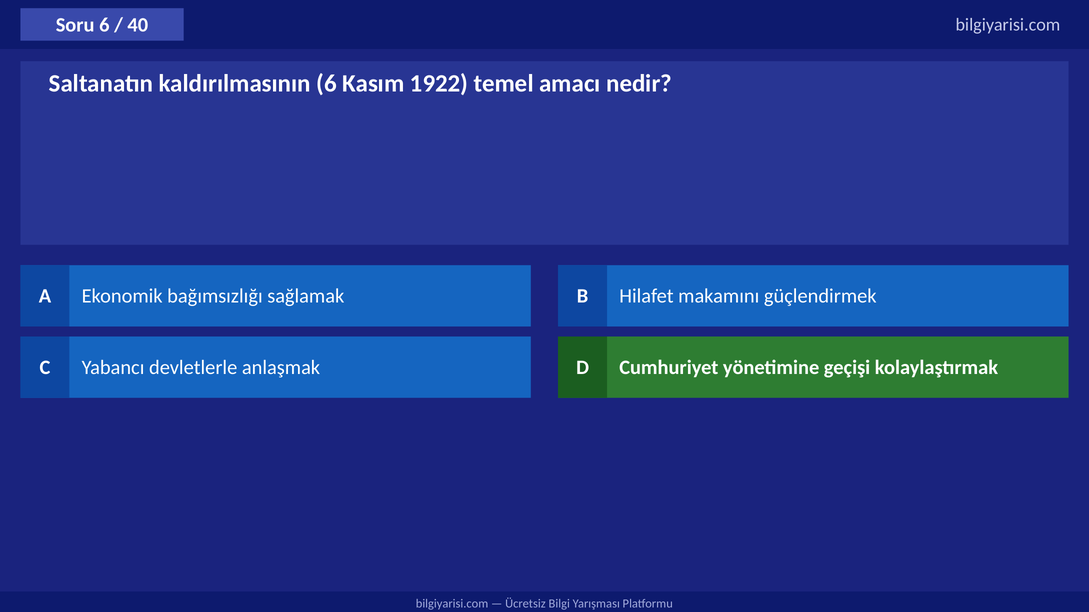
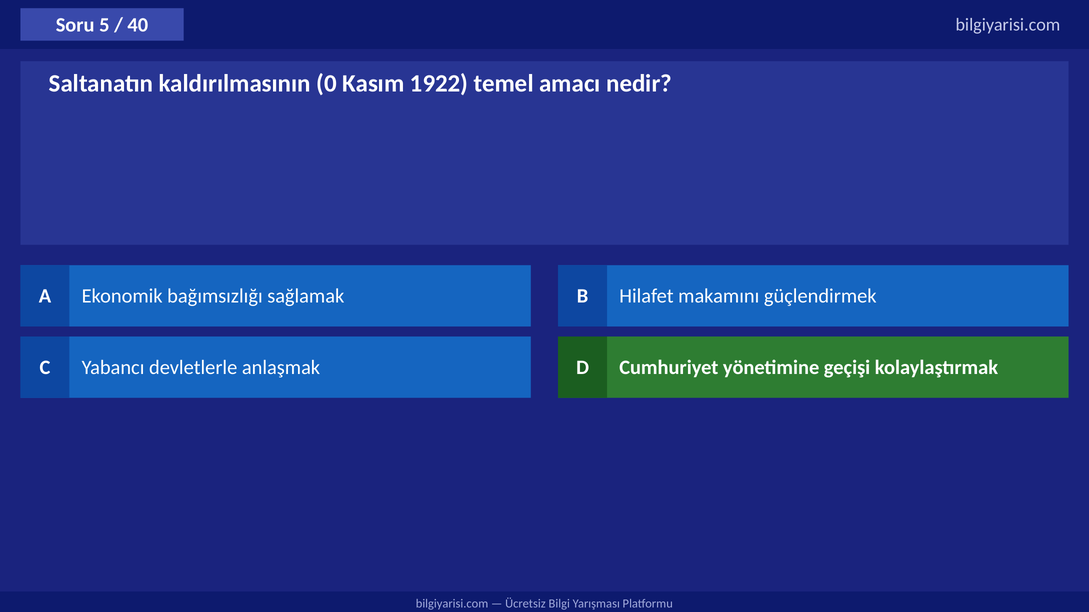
Soru 6: 6 -> 5
kaldırılmasının 6: 6 -> 0
